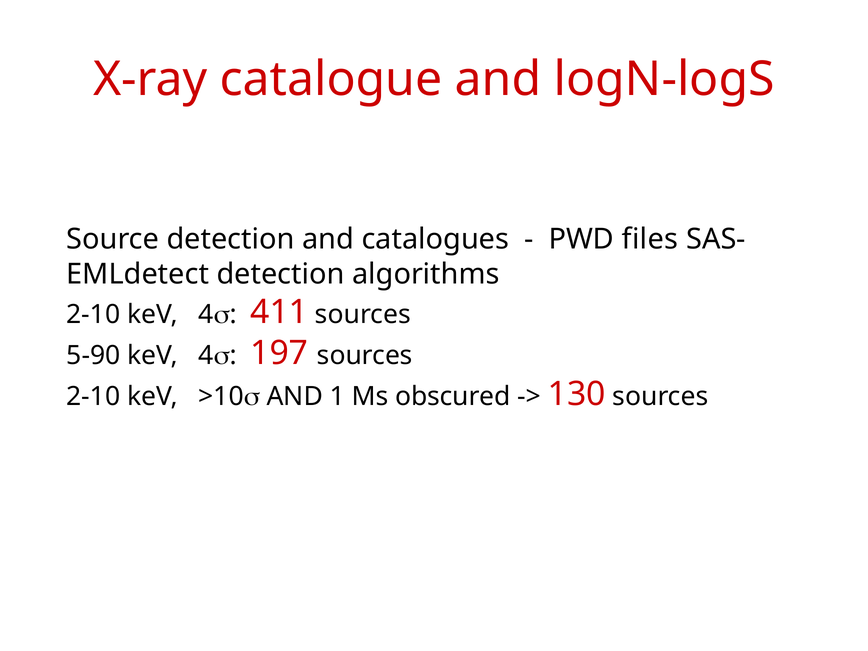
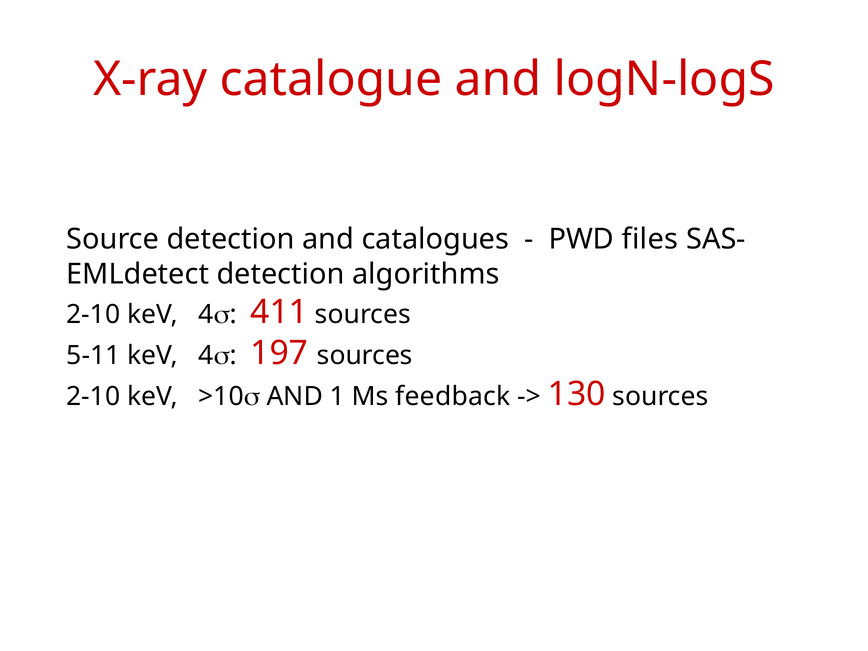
5-90: 5-90 -> 5-11
obscured: obscured -> feedback
